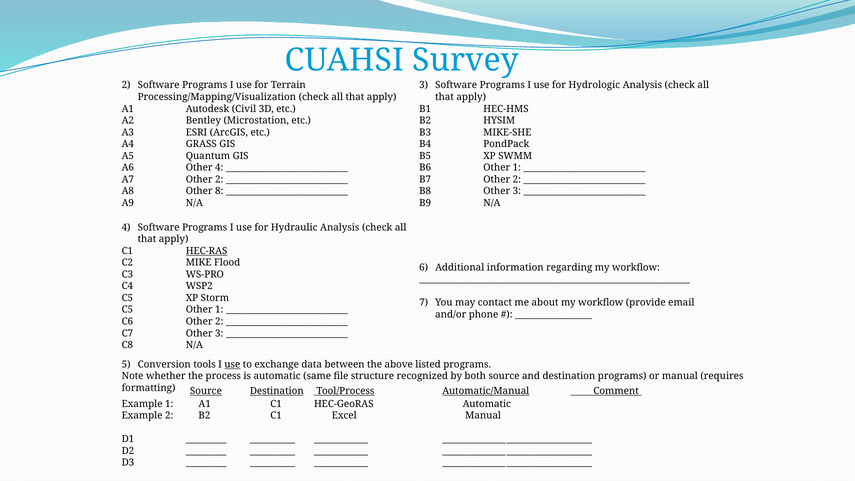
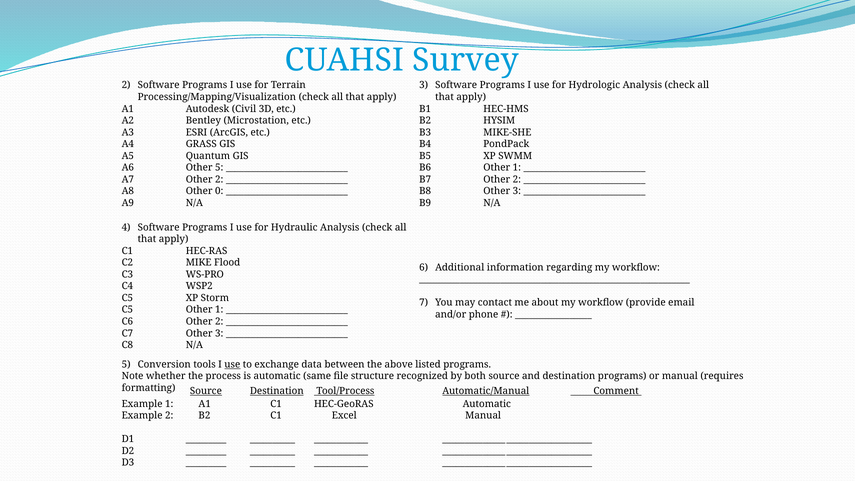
Other 4: 4 -> 5
8: 8 -> 0
HEC-RAS underline: present -> none
